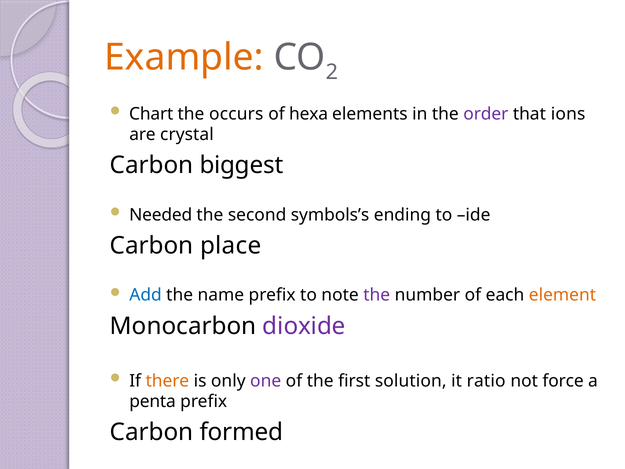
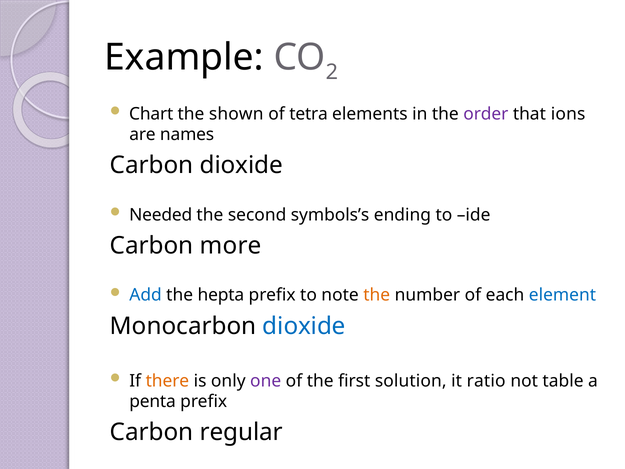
Example colour: orange -> black
occurs: occurs -> shown
hexa: hexa -> tetra
crystal: crystal -> names
Carbon biggest: biggest -> dioxide
place: place -> more
name: name -> hepta
the at (377, 295) colour: purple -> orange
element colour: orange -> blue
dioxide at (304, 326) colour: purple -> blue
force: force -> table
formed: formed -> regular
